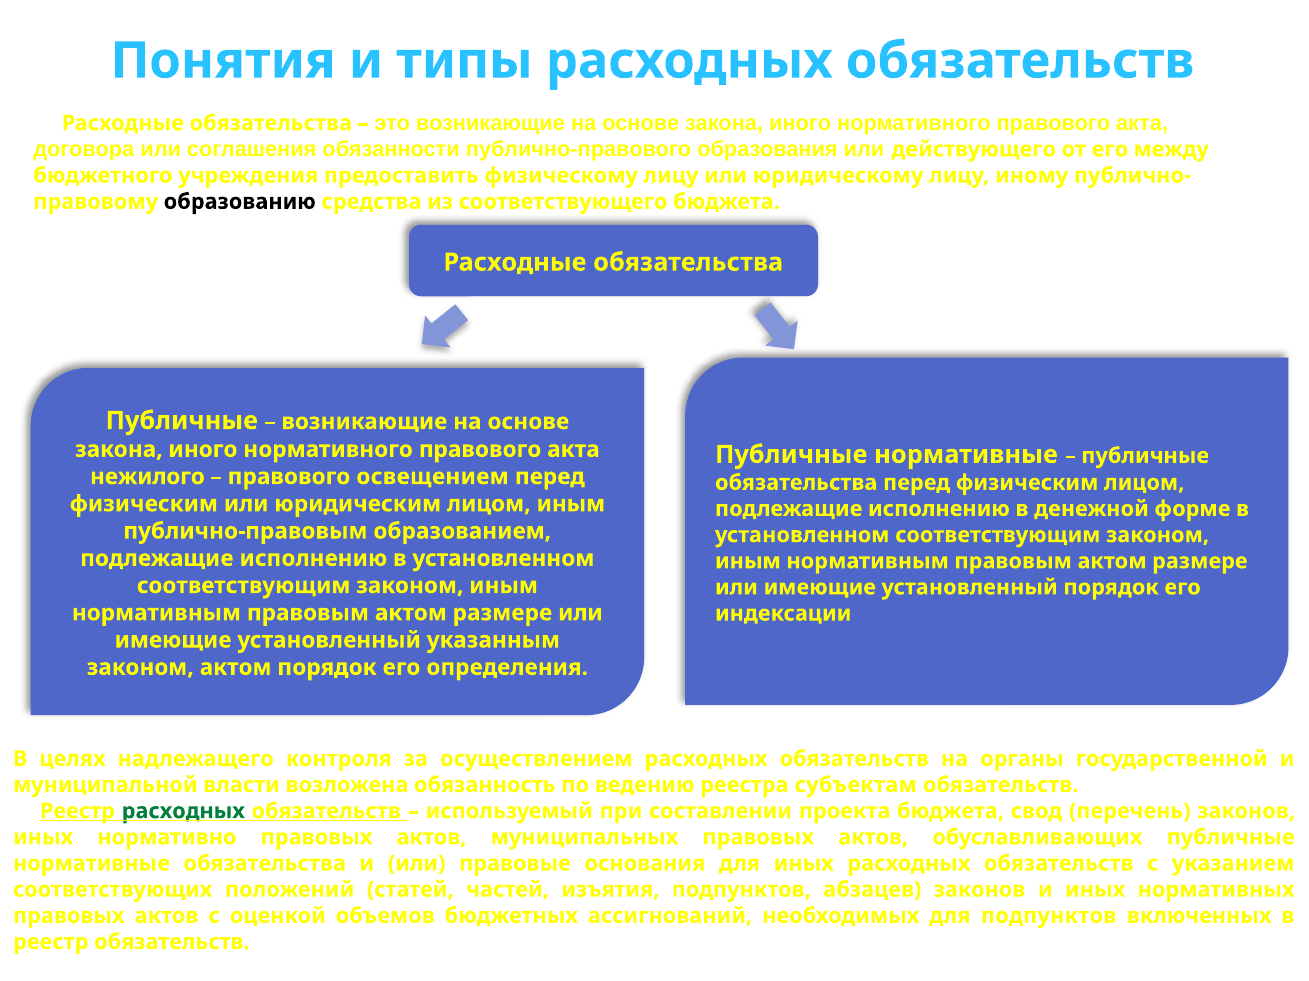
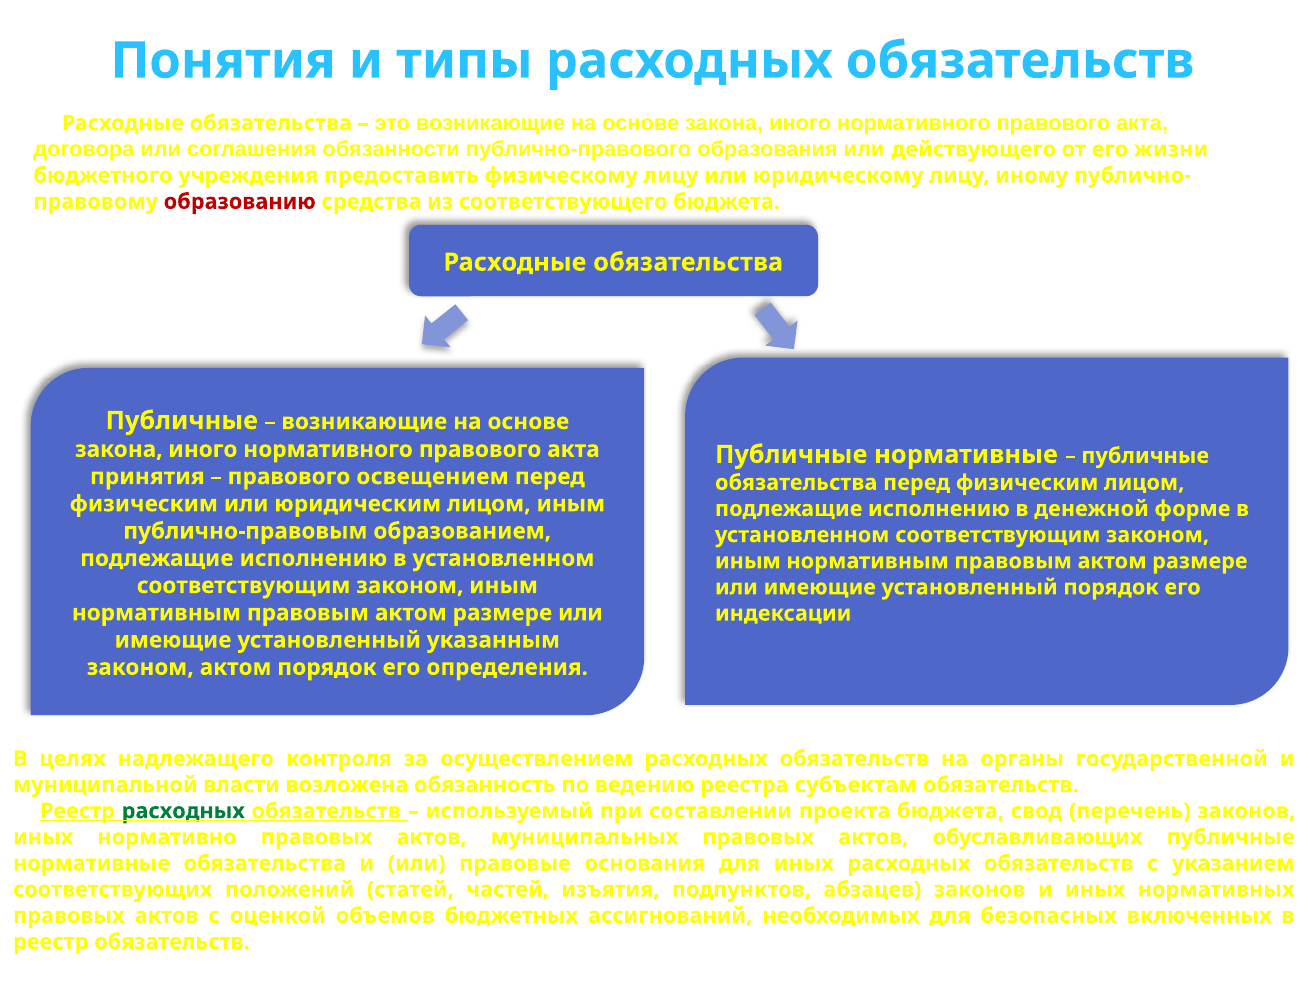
между: между -> жизни
образованию colour: black -> red
нежилого: нежилого -> принятия
для подпунктов: подпунктов -> безопасных
